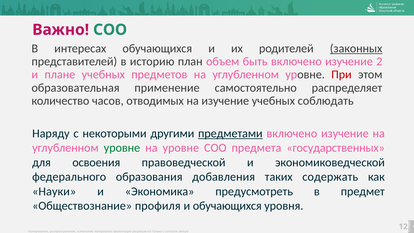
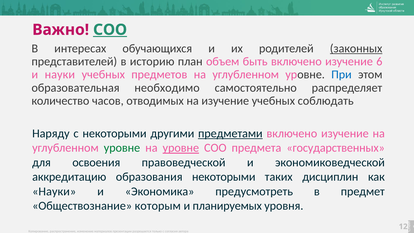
СОО at (110, 30) underline: none -> present
2: 2 -> 6
и плане: плане -> науки
При colour: red -> blue
применение: применение -> необходимо
уровне at (181, 148) underline: none -> present
федерального: федерального -> аккредитацию
образования добавления: добавления -> некоторыми
содержать: содержать -> дисциплин
профиля: профиля -> которым
и обучающихся: обучающихся -> планируемых
